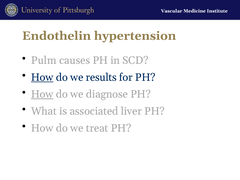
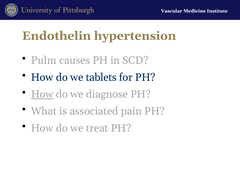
How at (42, 77) underline: present -> none
results: results -> tablets
liver: liver -> pain
